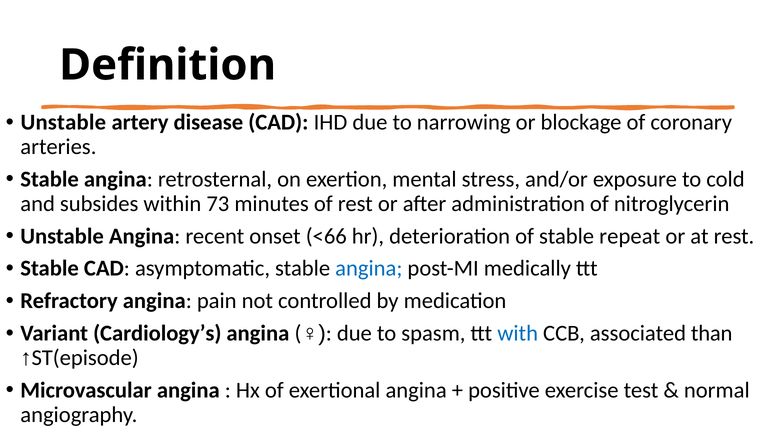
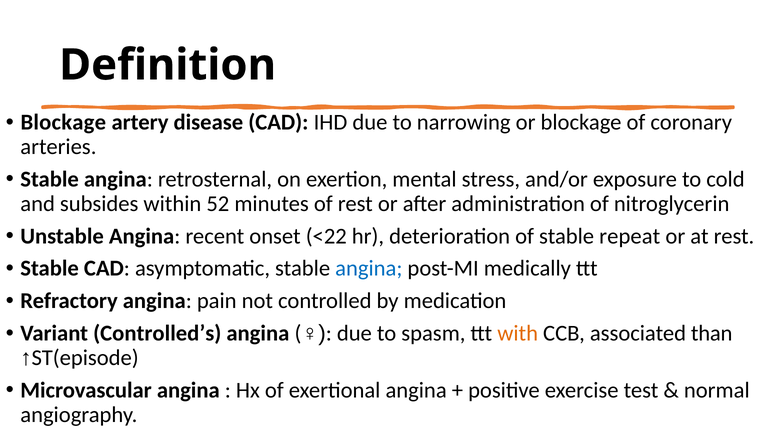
Unstable at (63, 123): Unstable -> Blockage
73: 73 -> 52
<66: <66 -> <22
Cardiology’s: Cardiology’s -> Controlled’s
with colour: blue -> orange
